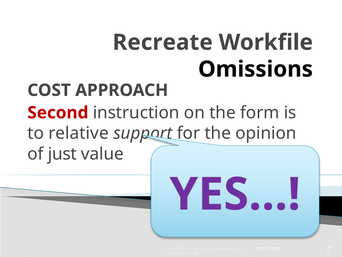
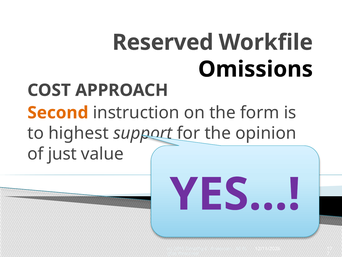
Recreate at (163, 42): Recreate -> Reserved
Second colour: red -> orange
relative: relative -> highest
